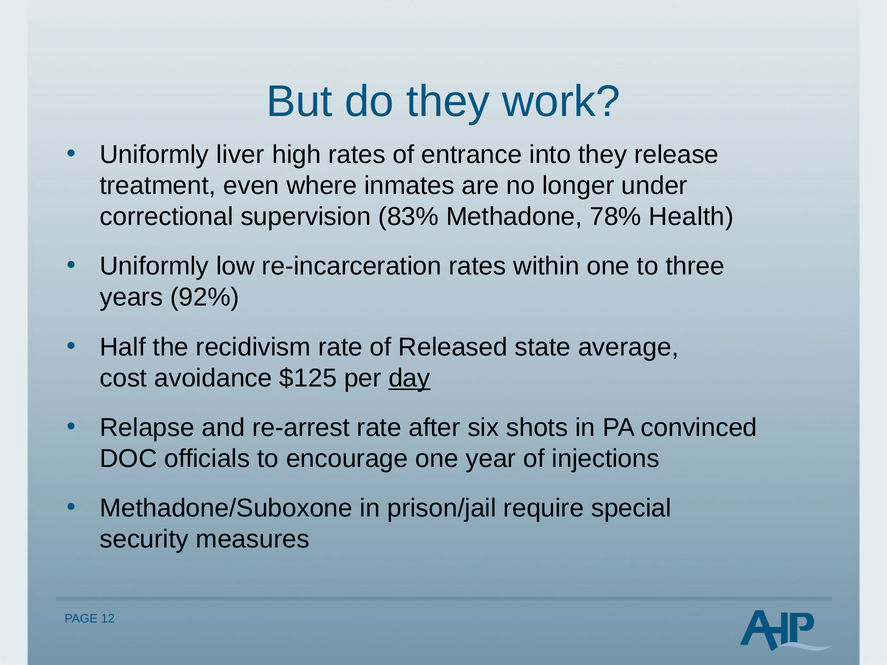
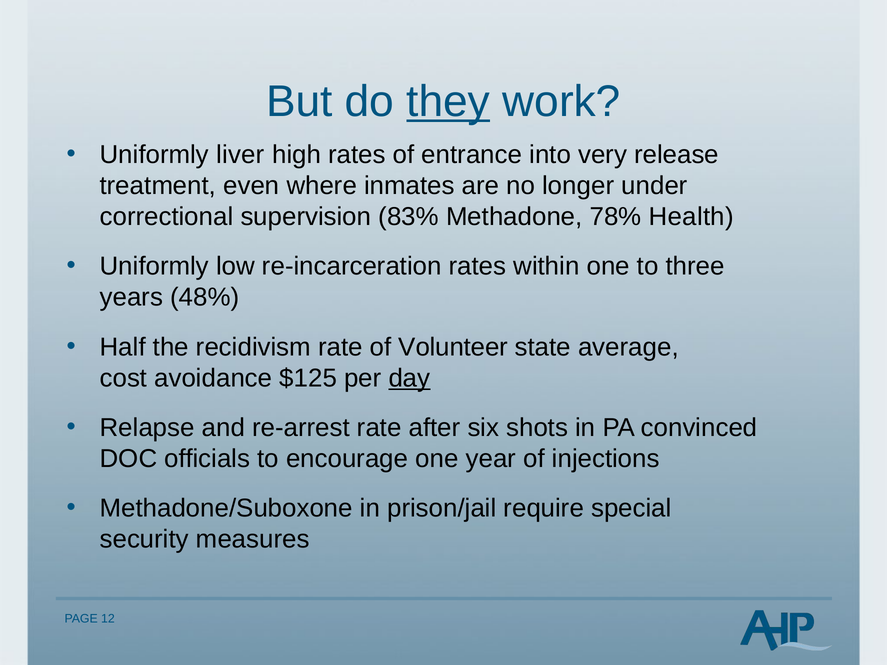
they at (448, 102) underline: none -> present
into they: they -> very
92%: 92% -> 48%
Released: Released -> Volunteer
